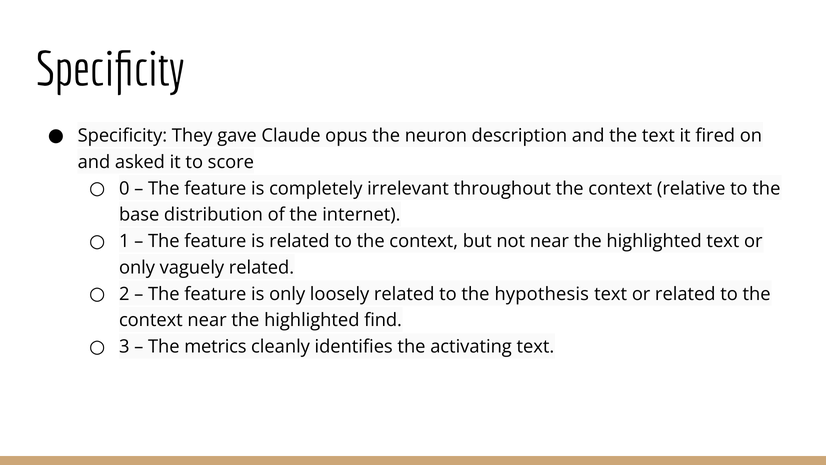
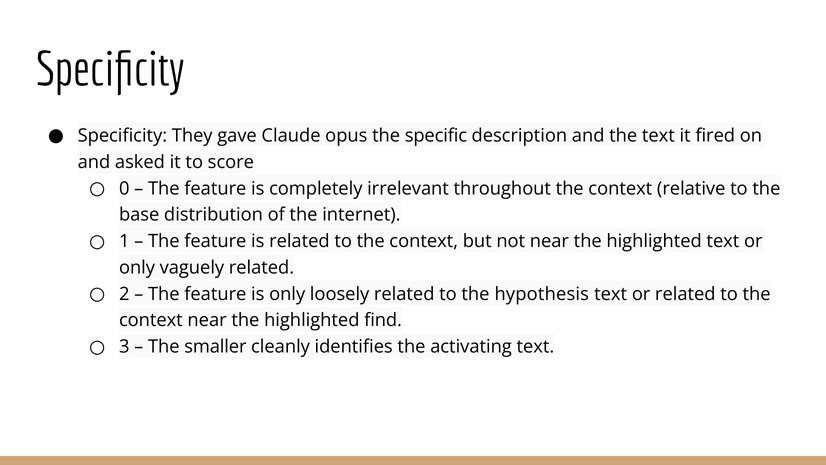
neuron: neuron -> specific
metrics: metrics -> smaller
